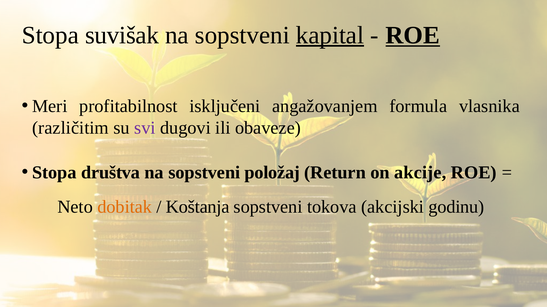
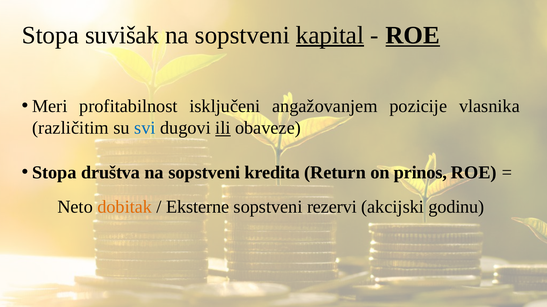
formula: formula -> pozicije
svi colour: purple -> blue
ili underline: none -> present
položaj: položaj -> kredita
akcije: akcije -> prinos
Koštanja: Koštanja -> Eksterne
tokova: tokova -> rezervi
